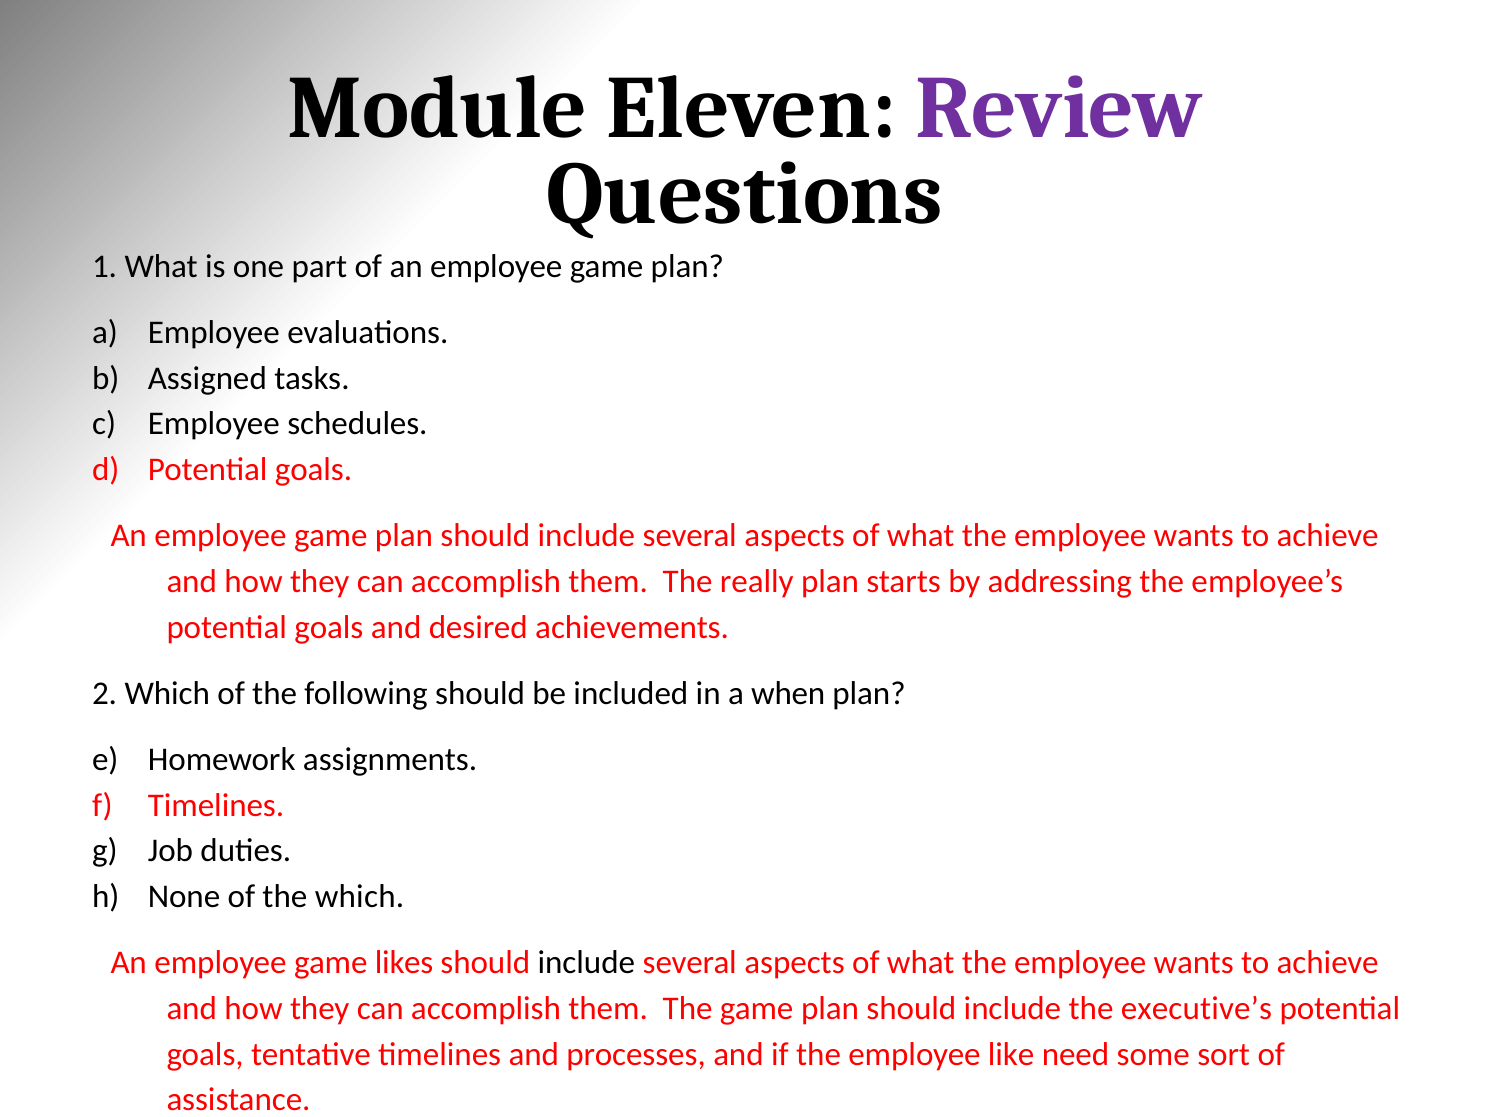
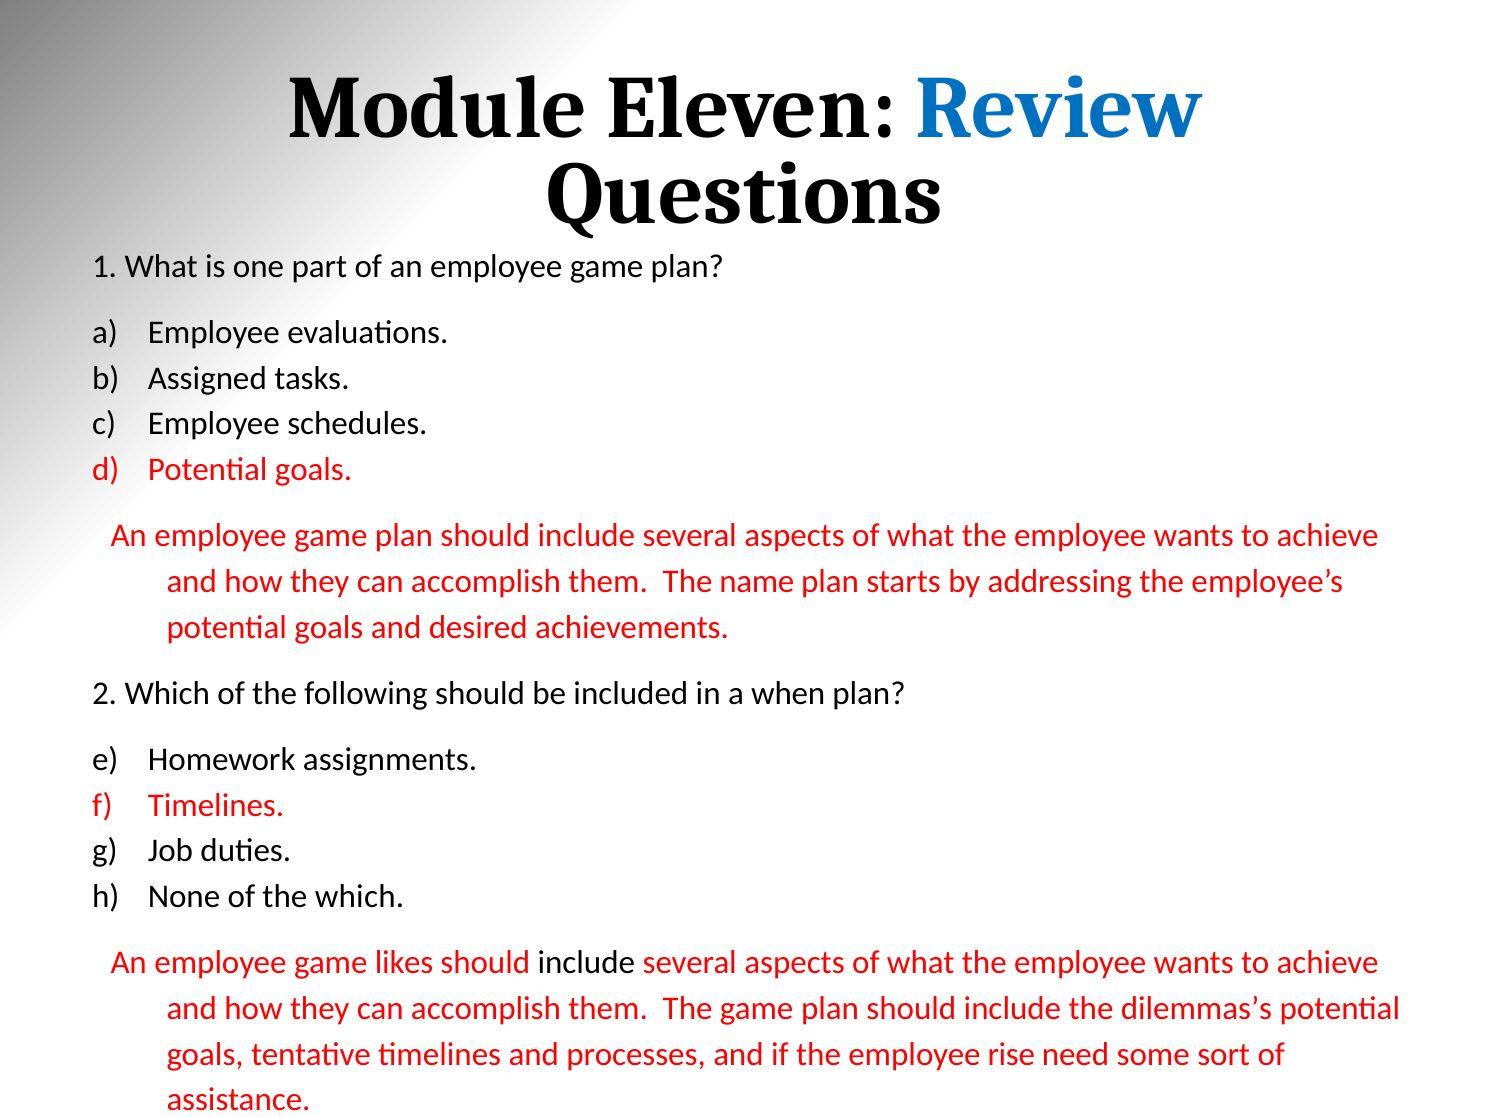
Review colour: purple -> blue
really: really -> name
executive’s: executive’s -> dilemmas’s
like: like -> rise
